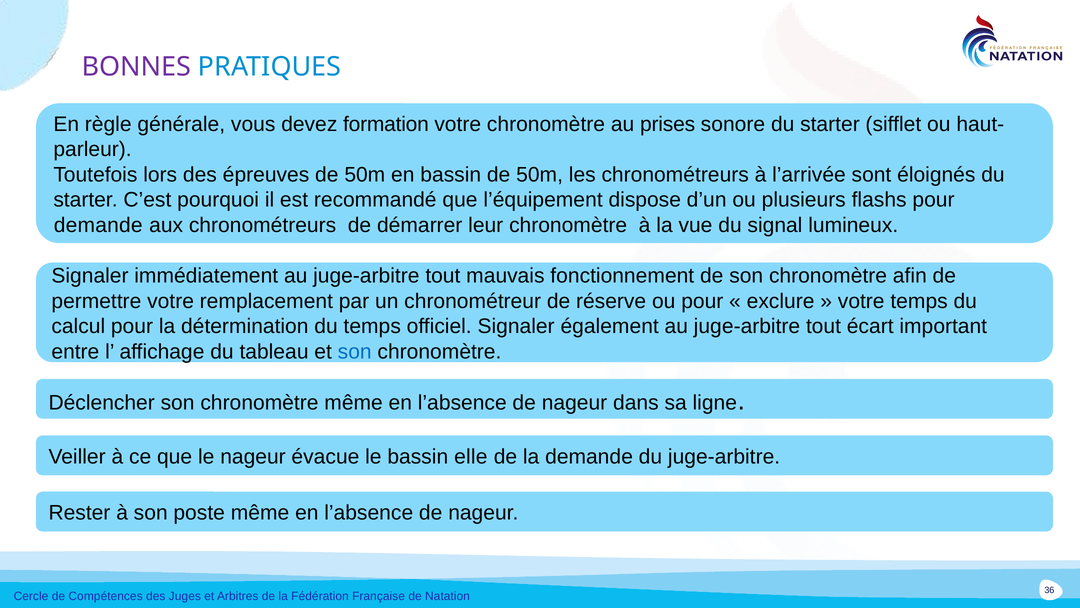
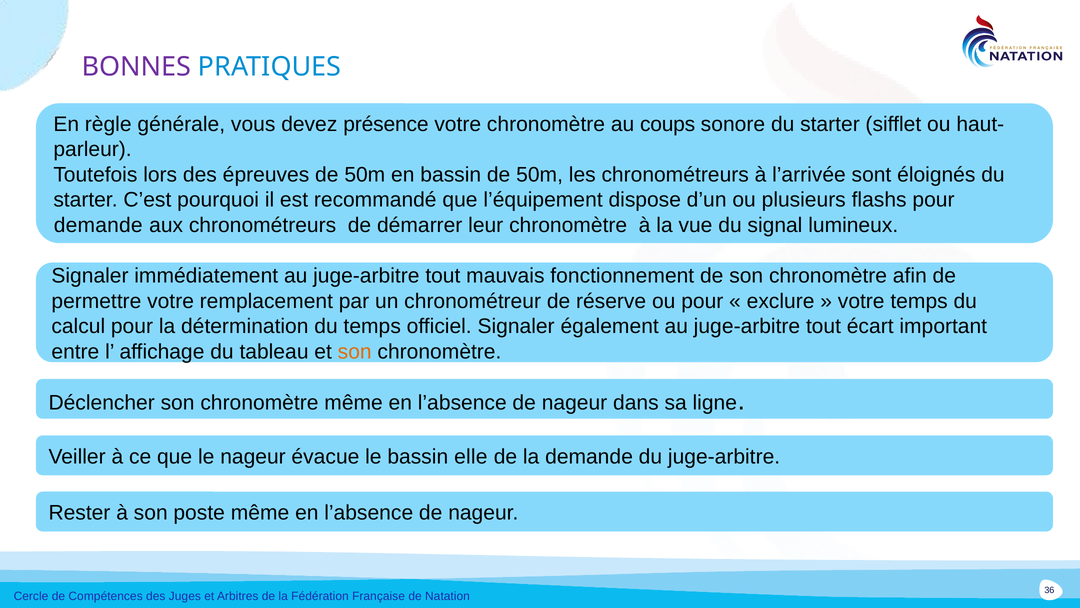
formation: formation -> présence
prises: prises -> coups
son at (355, 351) colour: blue -> orange
